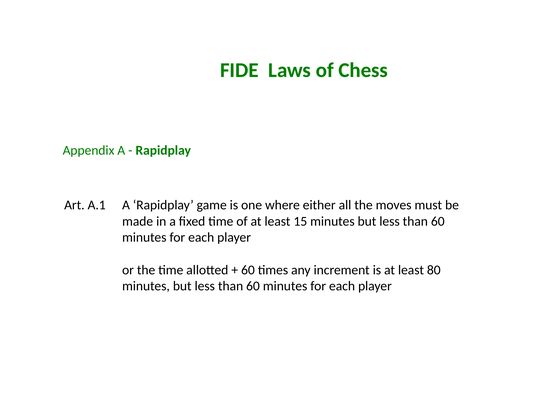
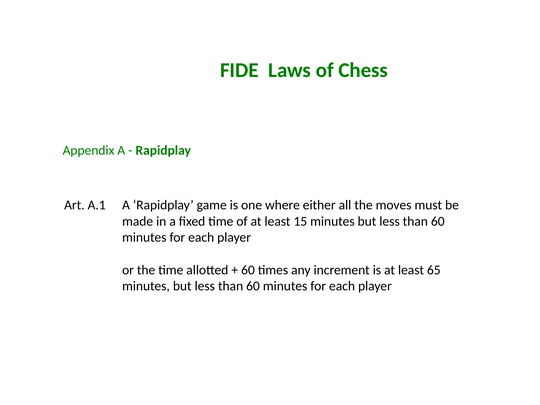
80: 80 -> 65
